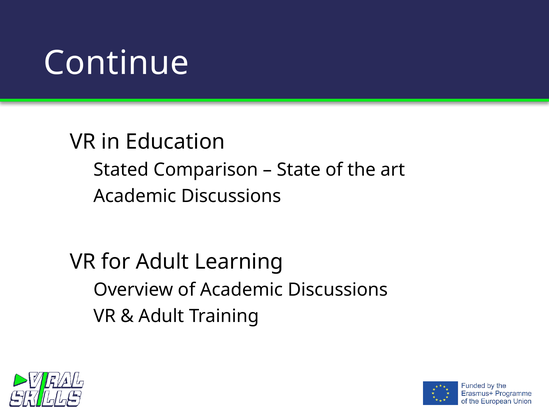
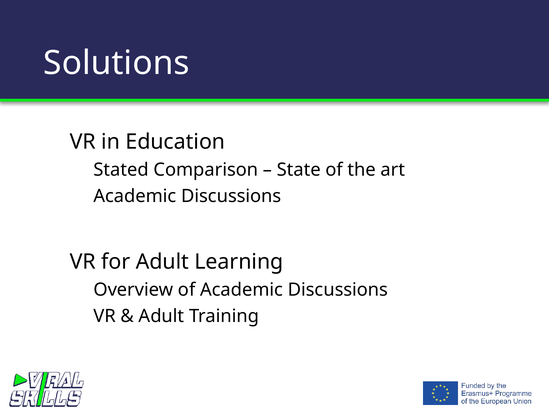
Continue: Continue -> Solutions
